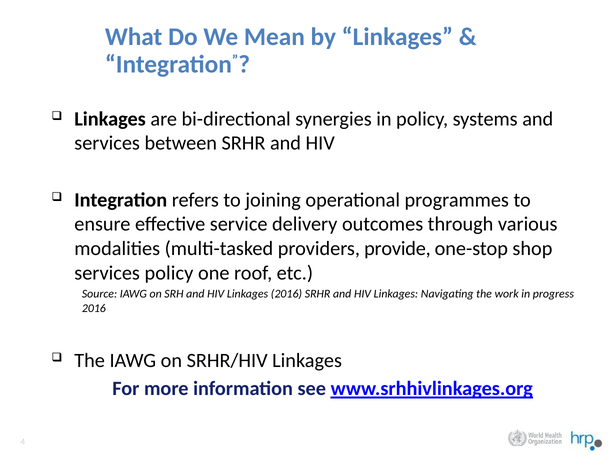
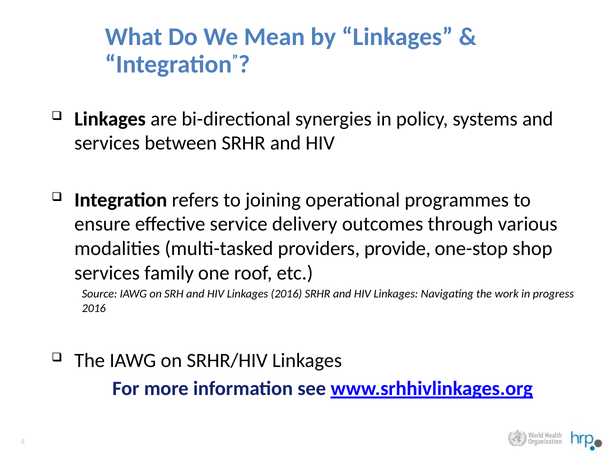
services policy: policy -> family
